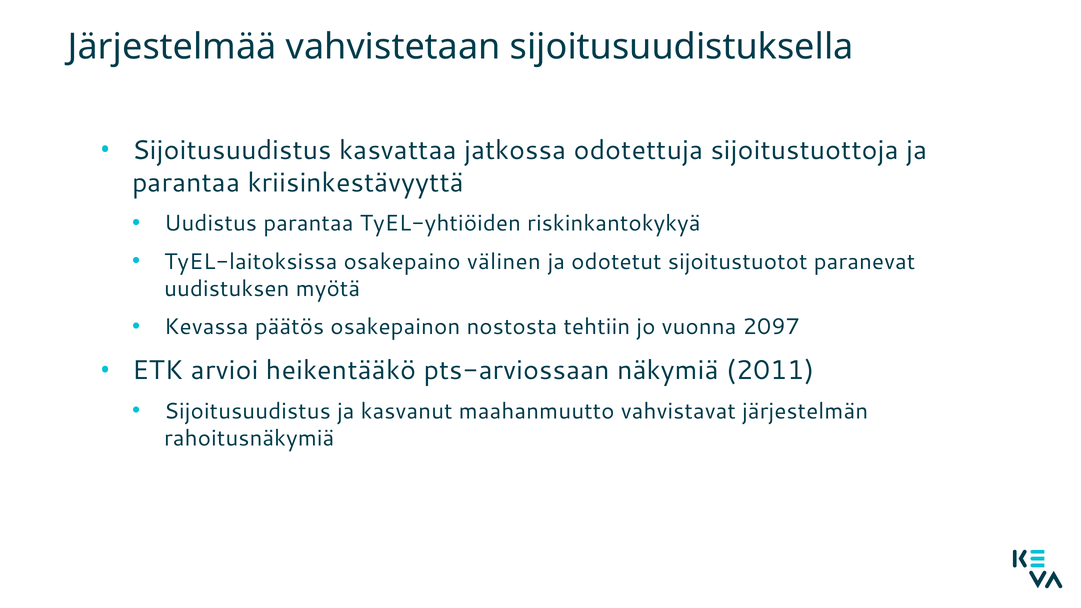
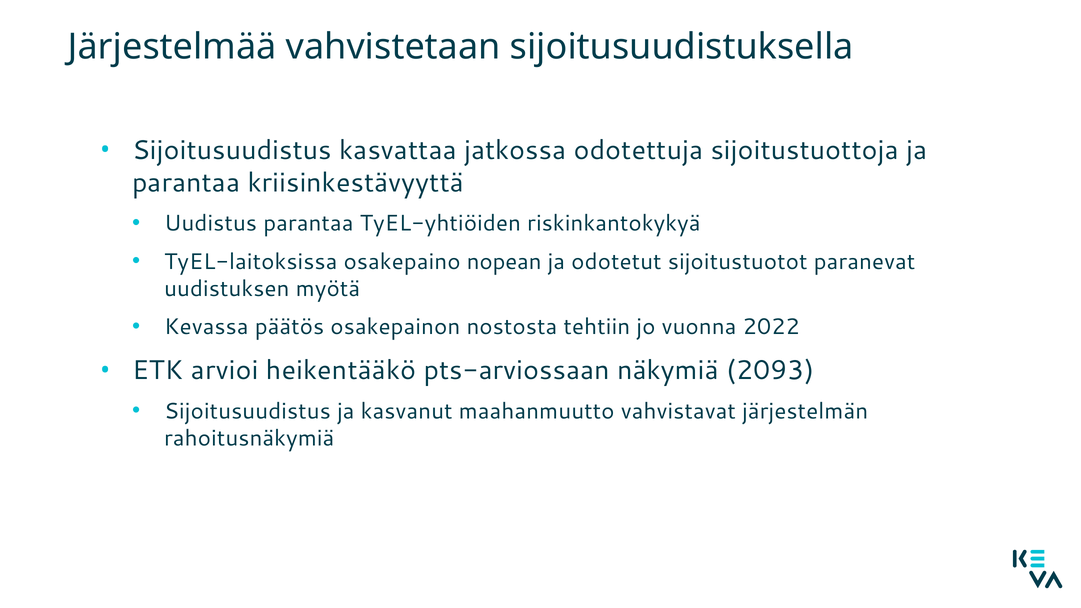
välinen: välinen -> nopean
2097: 2097 -> 2022
2011: 2011 -> 2093
